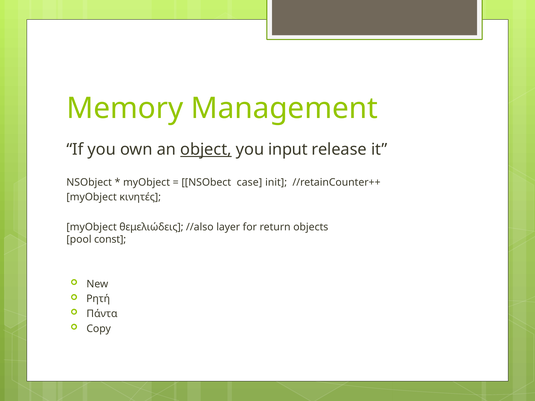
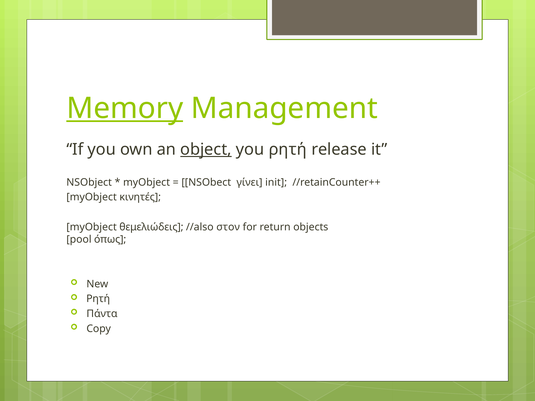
Memory underline: none -> present
you input: input -> ρητή
case: case -> γίνει
layer: layer -> στον
const: const -> όπως
